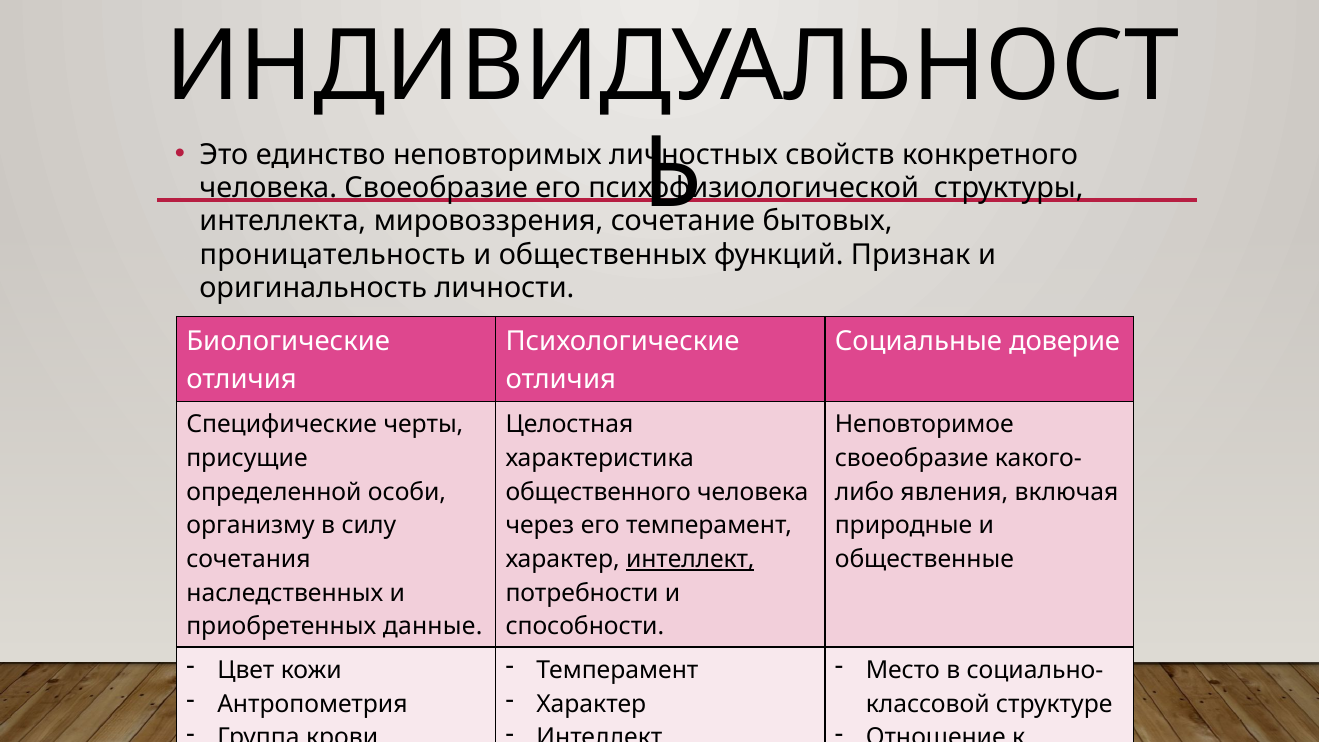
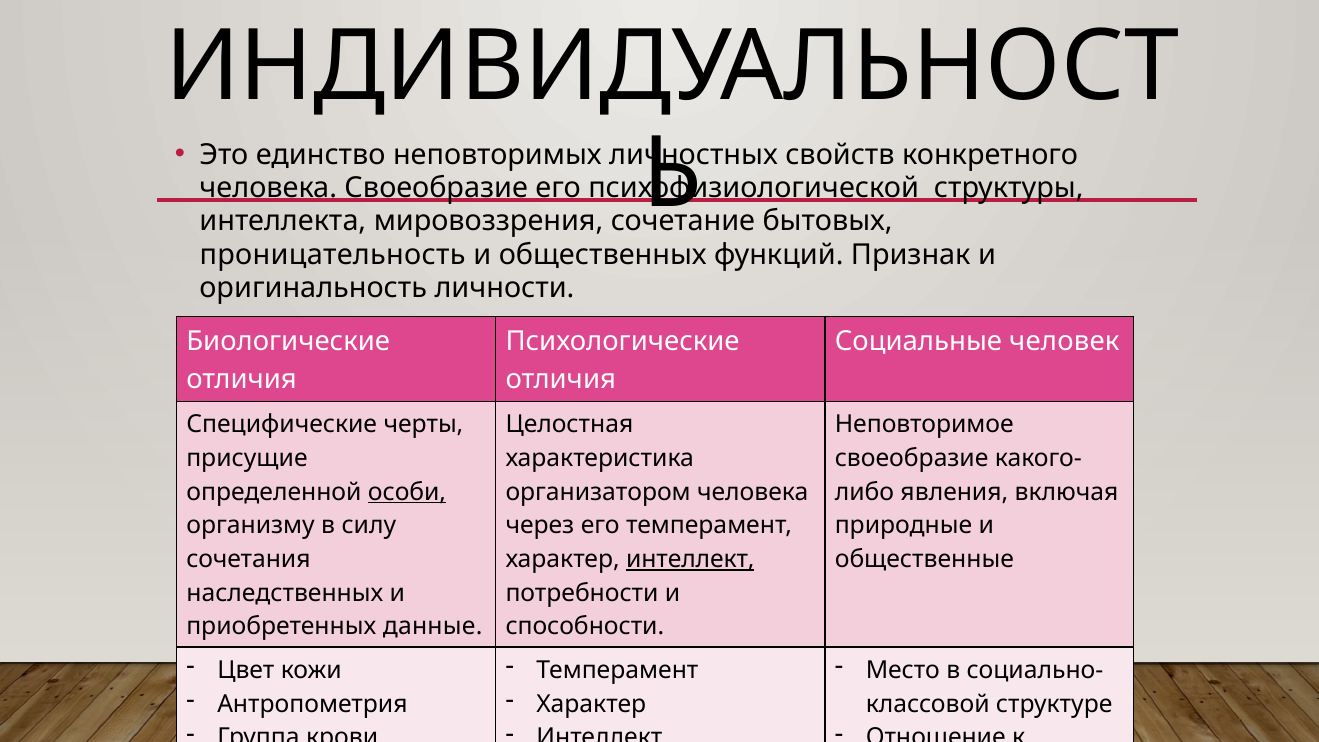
доверие: доверие -> человек
особи underline: none -> present
общественного: общественного -> организатором
